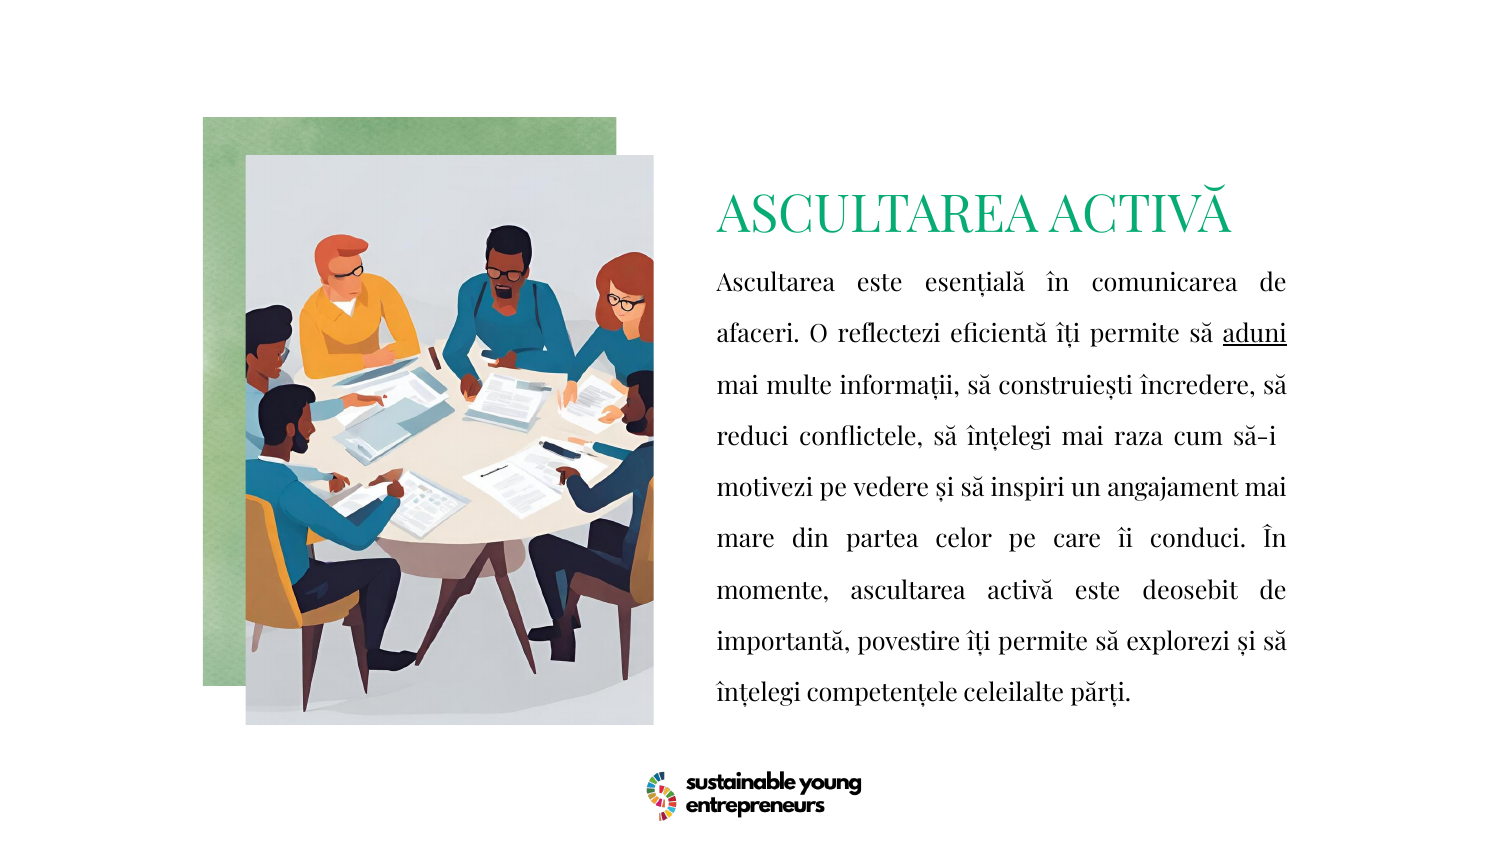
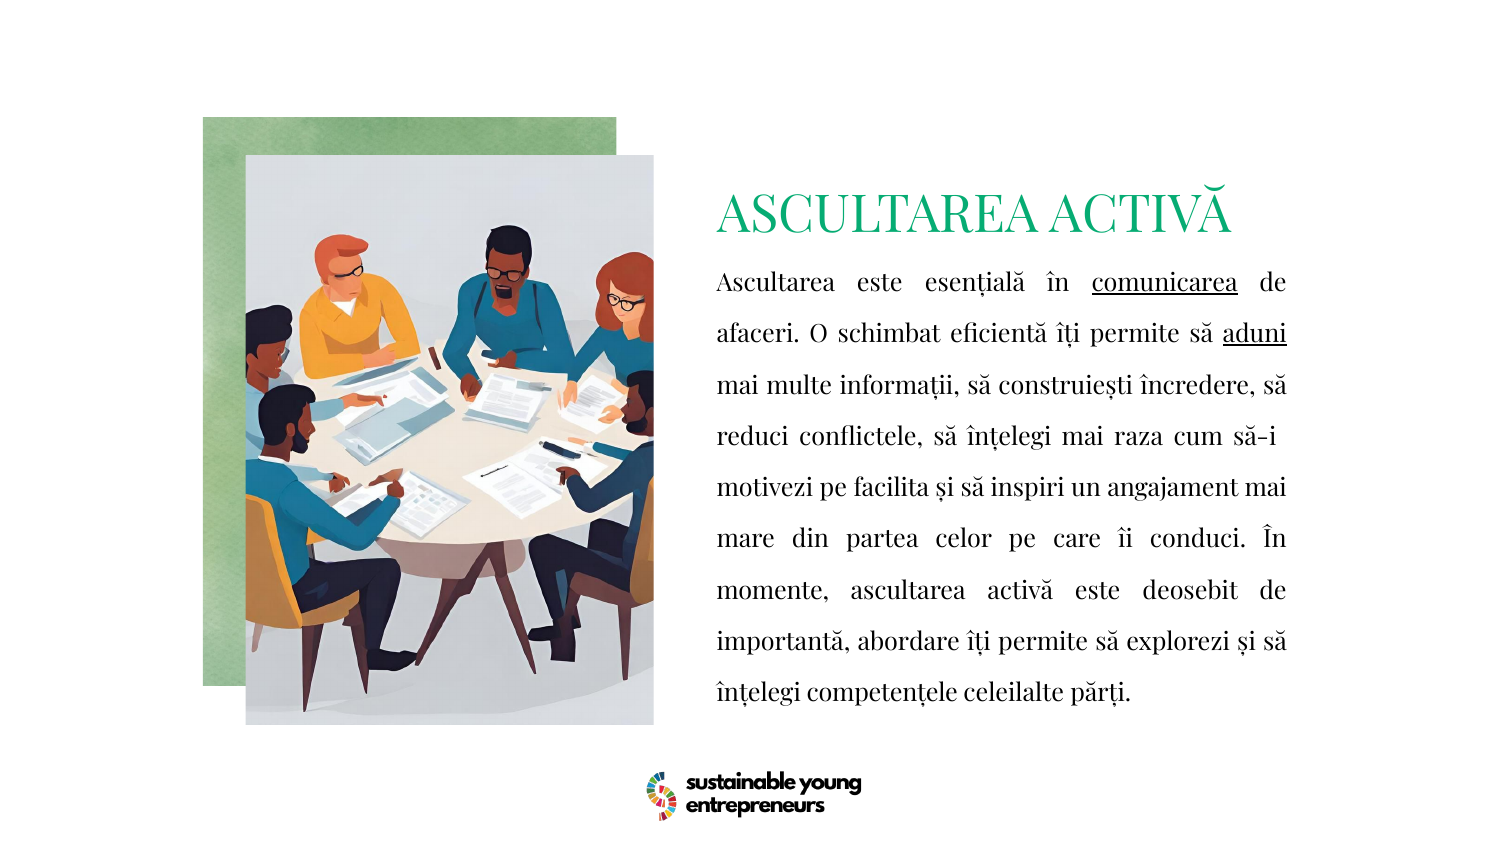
comunicarea underline: none -> present
reflectezi: reflectezi -> schimbat
vedere: vedere -> facilita
povestire: povestire -> abordare
